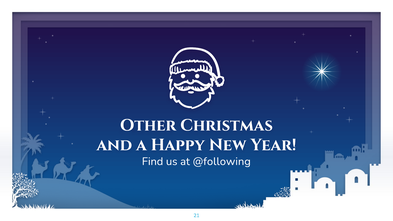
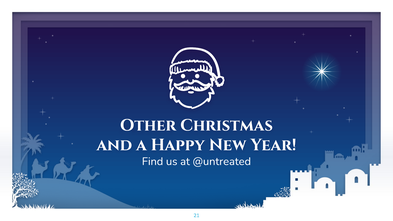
@following: @following -> @untreated
